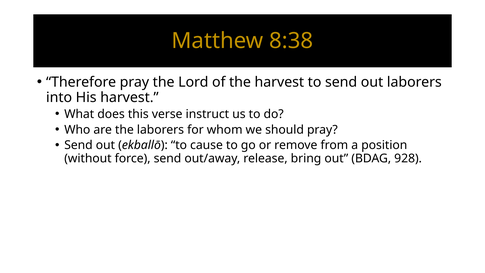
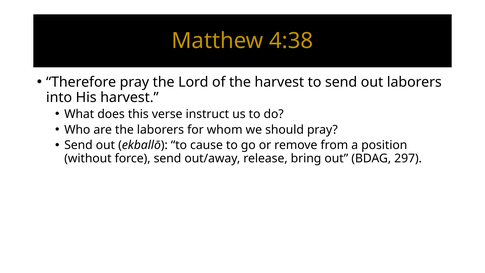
8:38: 8:38 -> 4:38
928: 928 -> 297
